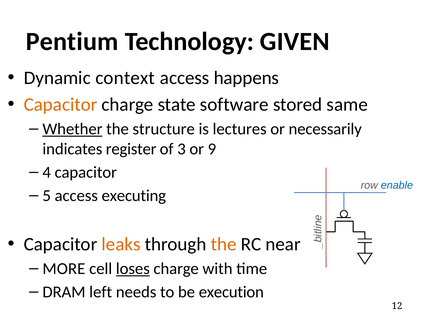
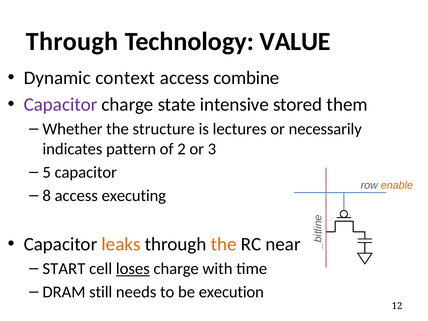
Pentium at (72, 41): Pentium -> Through
GIVEN: GIVEN -> VALUE
happens: happens -> combine
Capacitor at (61, 104) colour: orange -> purple
software: software -> intensive
same: same -> them
Whether underline: present -> none
register: register -> pattern
3: 3 -> 2
9: 9 -> 3
4: 4 -> 5
enable colour: blue -> orange
5: 5 -> 8
MORE: MORE -> START
left: left -> still
